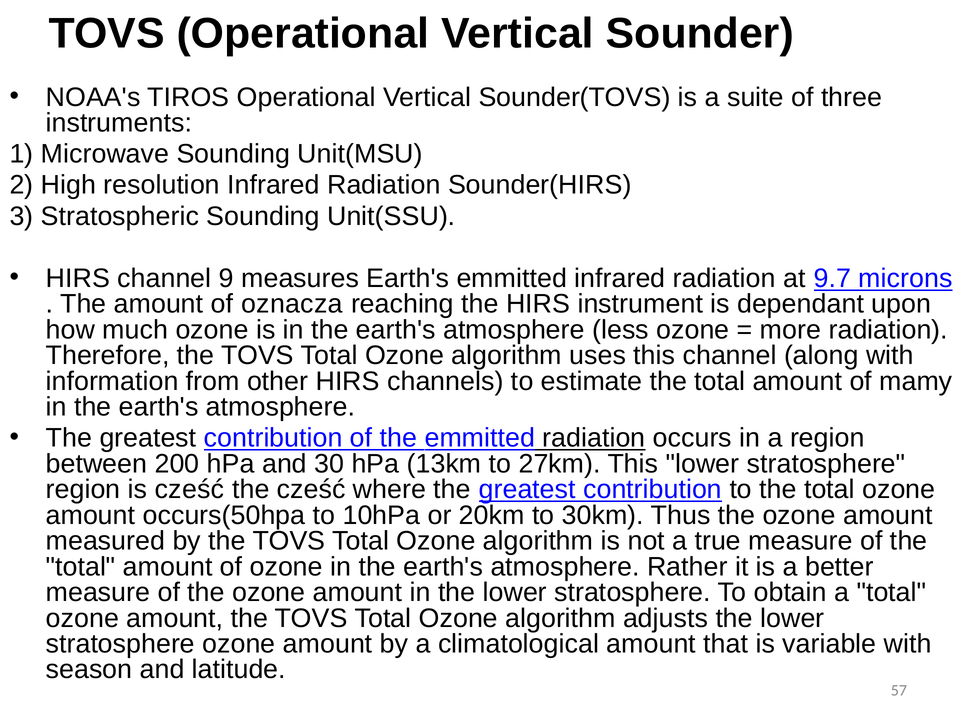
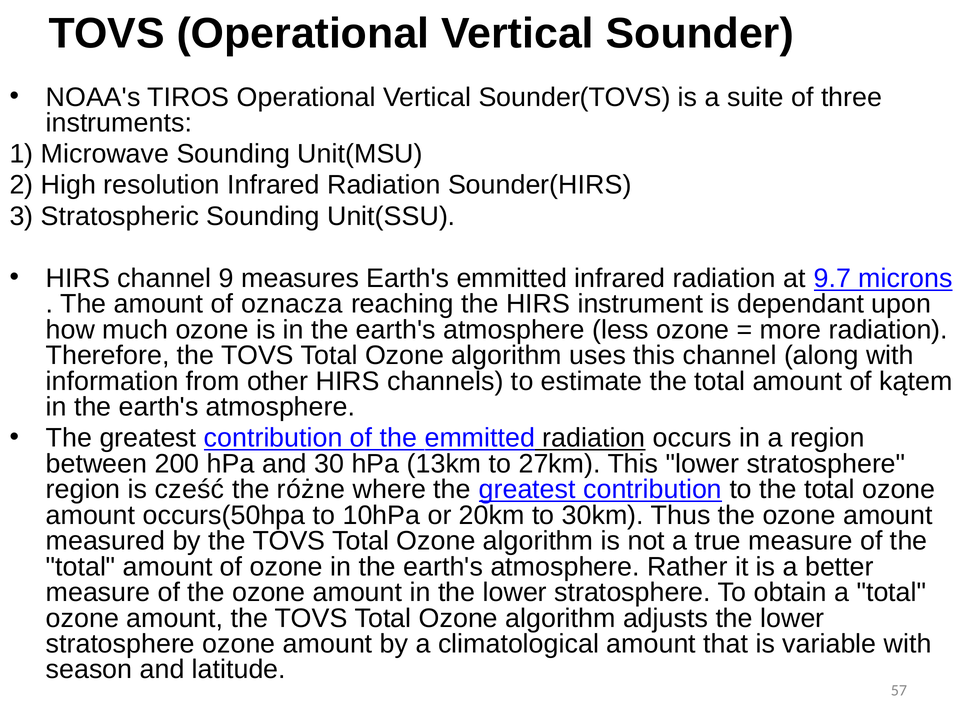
mamy: mamy -> kątem
the cześć: cześć -> różne
